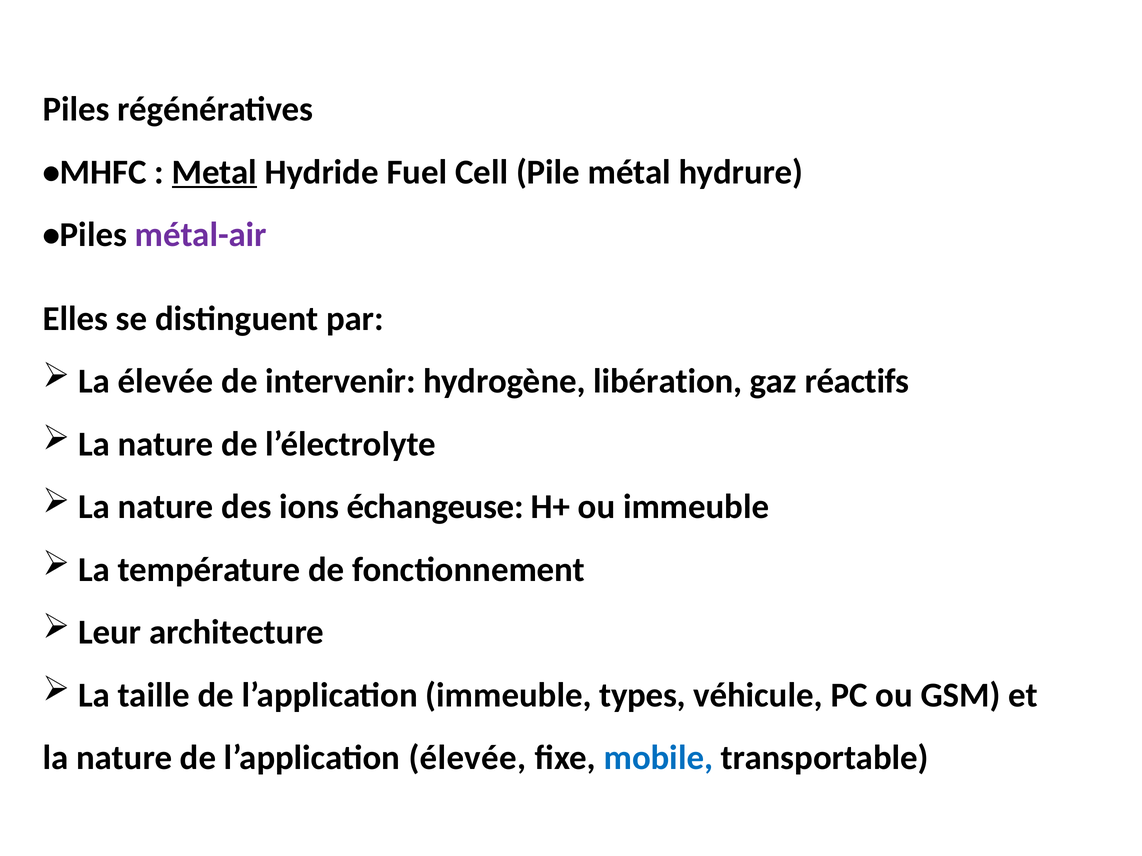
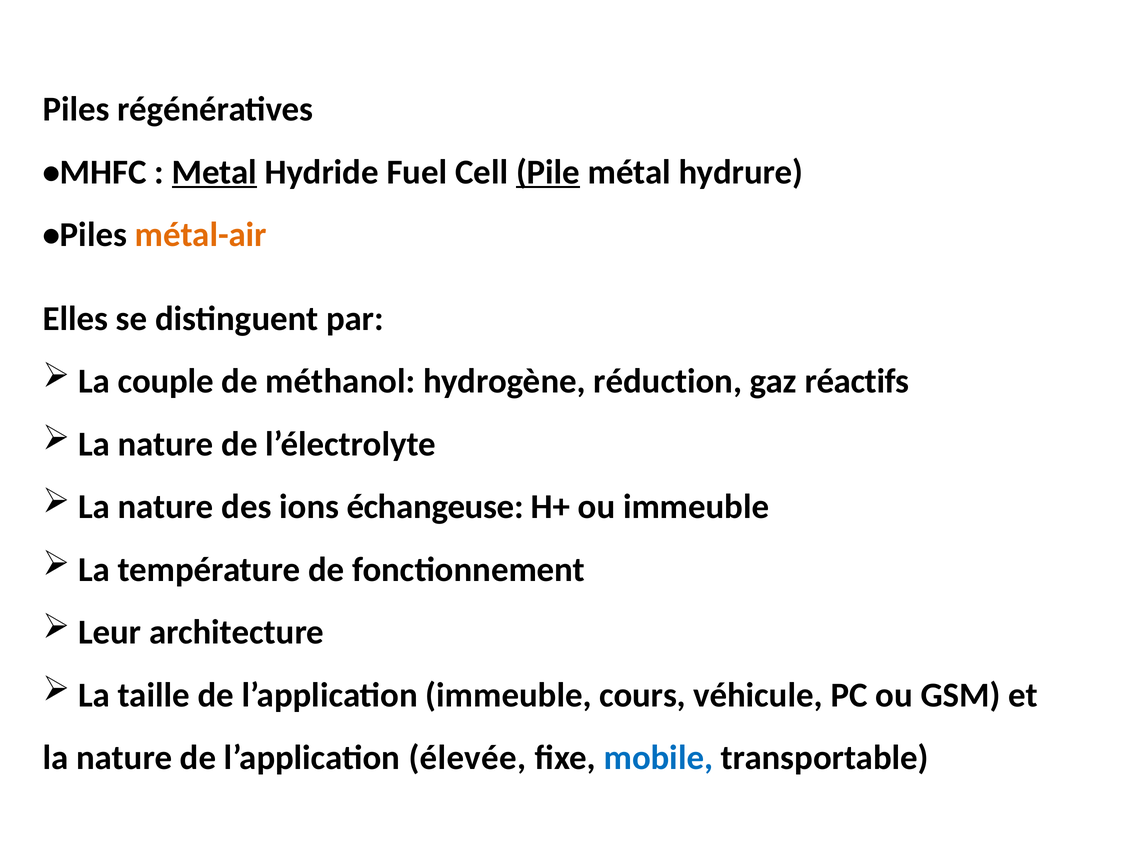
Pile underline: none -> present
métal-air colour: purple -> orange
La élevée: élevée -> couple
intervenir: intervenir -> méthanol
libération: libération -> réduction
types: types -> cours
